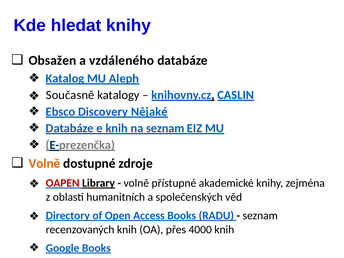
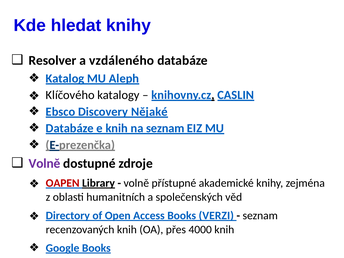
Obsažen: Obsažen -> Resolver
Současně: Současně -> Klíčového
Volně at (44, 164) colour: orange -> purple
RADU: RADU -> VERZI
